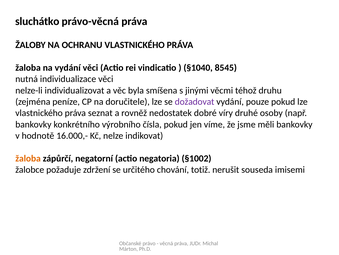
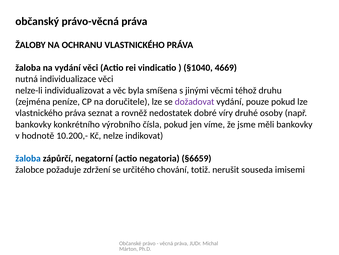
sluchátko: sluchátko -> občanský
8545: 8545 -> 4669
16.000,-: 16.000,- -> 10.200,-
žaloba at (28, 158) colour: orange -> blue
§1002: §1002 -> §6659
